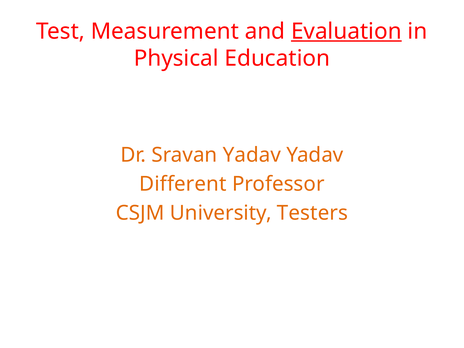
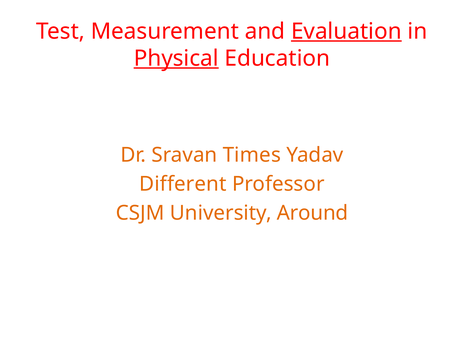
Physical underline: none -> present
Sravan Yadav: Yadav -> Times
Testers: Testers -> Around
